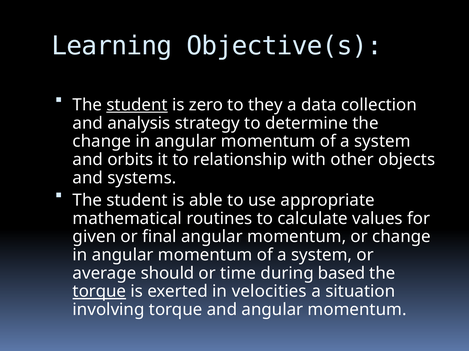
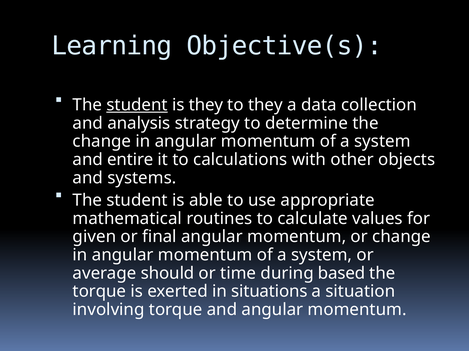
is zero: zero -> they
orbits: orbits -> entire
relationship: relationship -> calculations
torque at (99, 292) underline: present -> none
velocities: velocities -> situations
